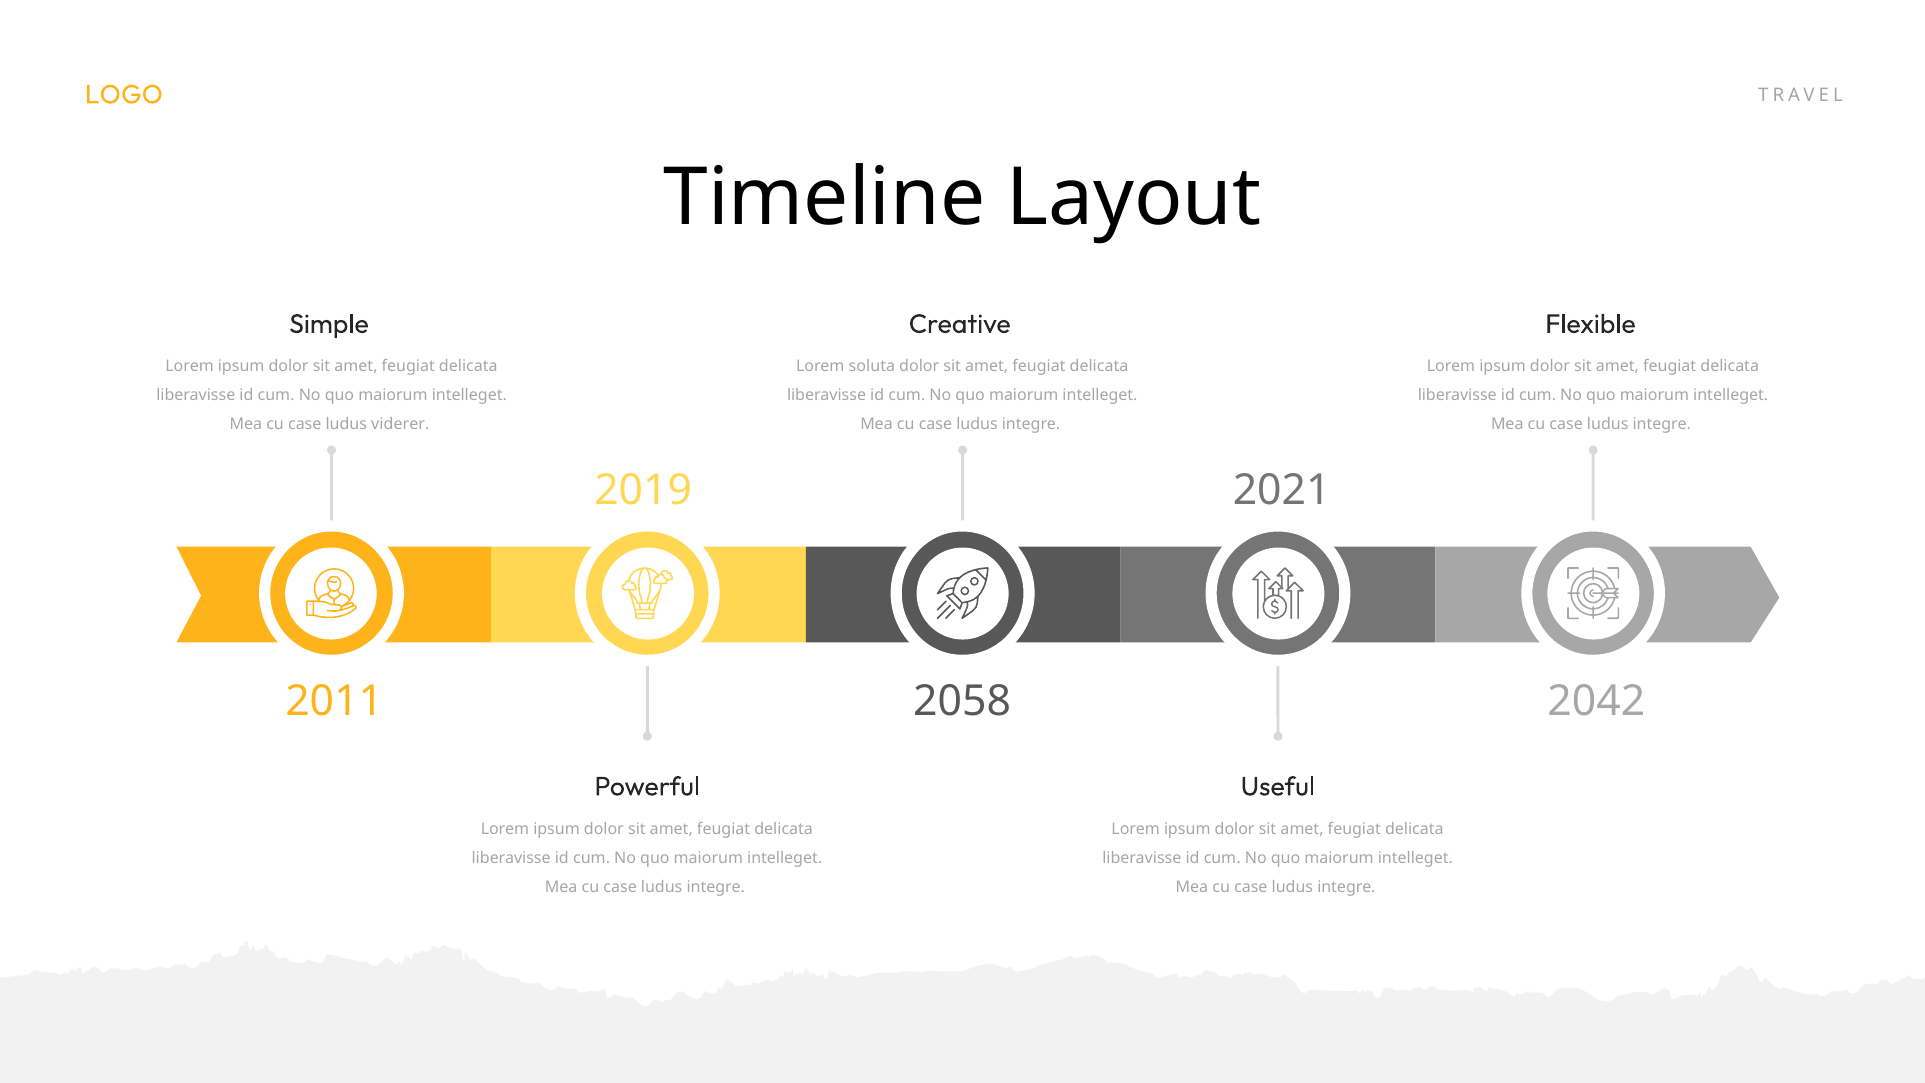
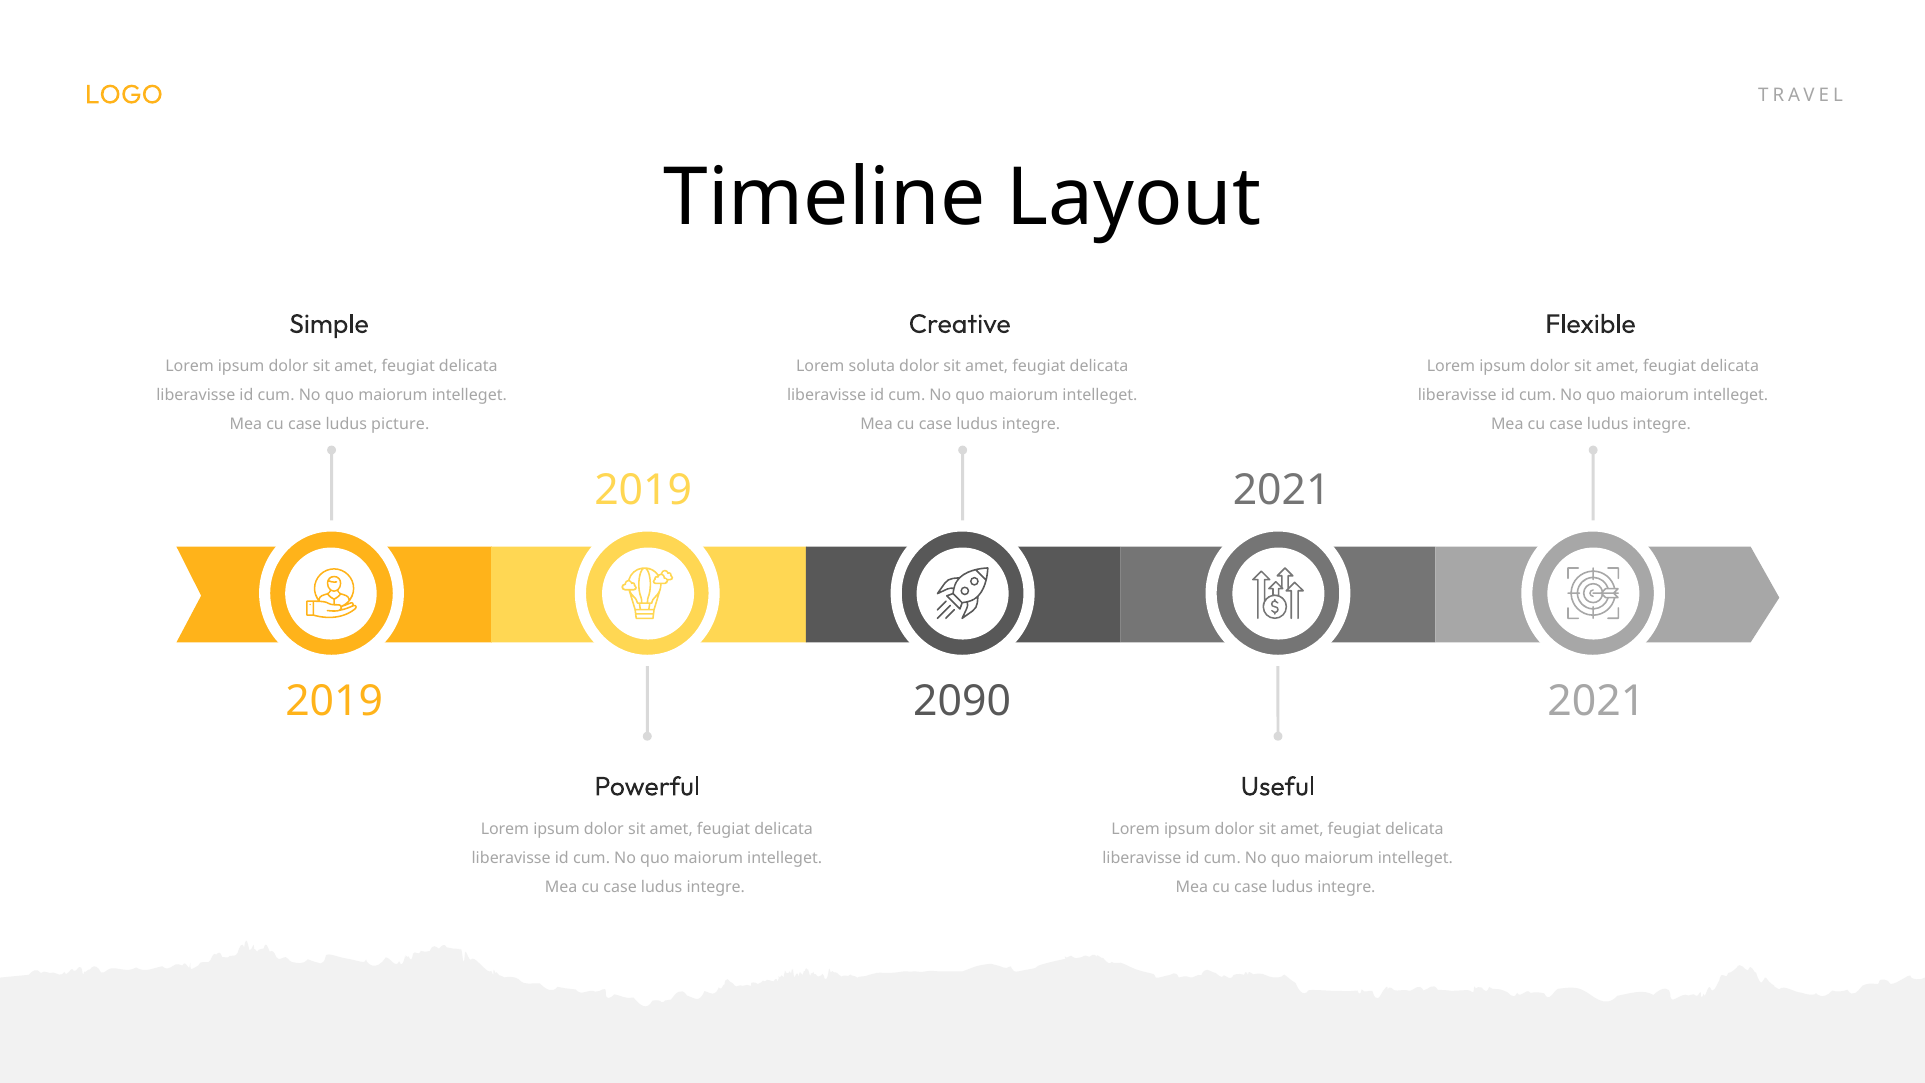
viderer: viderer -> picture
2011 at (334, 701): 2011 -> 2019
2058: 2058 -> 2090
2042 at (1596, 701): 2042 -> 2021
